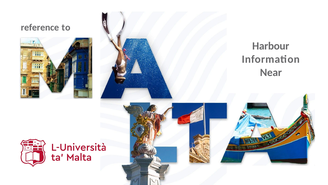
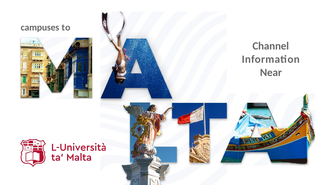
reference: reference -> campuses
Harbour: Harbour -> Channel
